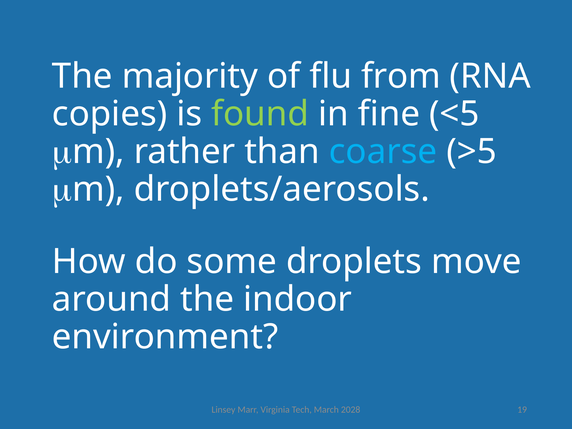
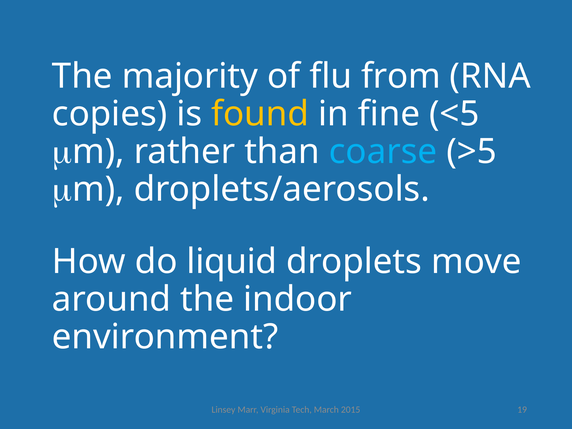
found colour: light green -> yellow
some: some -> liquid
2028: 2028 -> 2015
